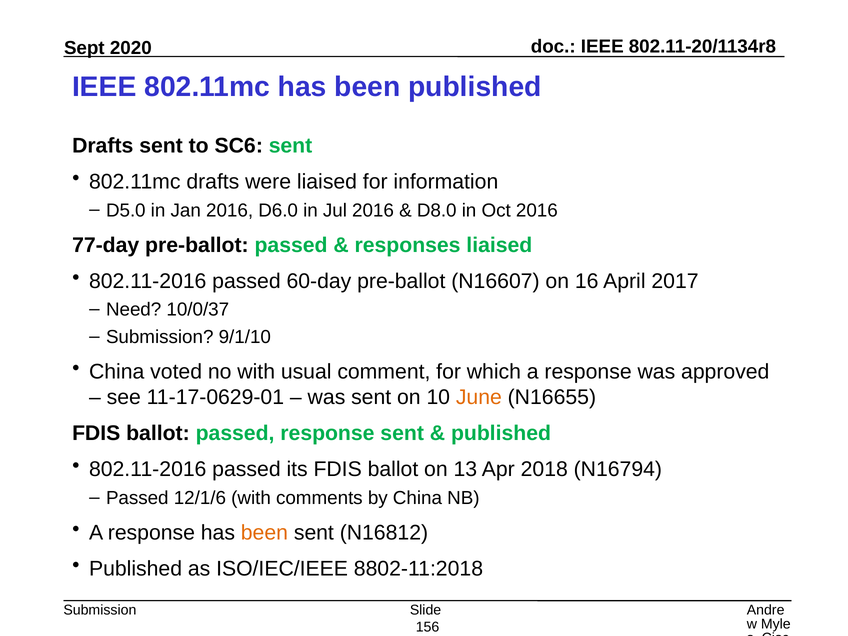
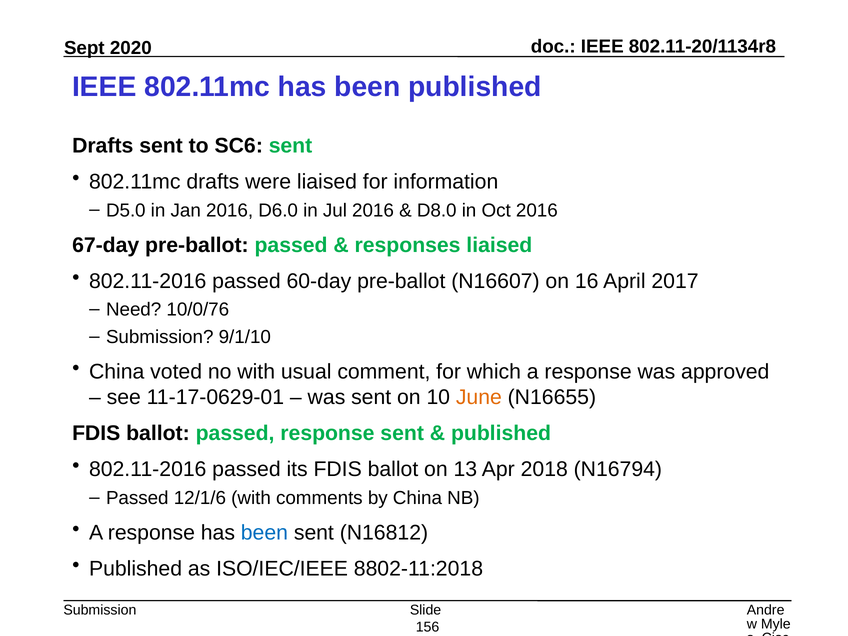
77-day: 77-day -> 67-day
10/0/37: 10/0/37 -> 10/0/76
been at (264, 533) colour: orange -> blue
